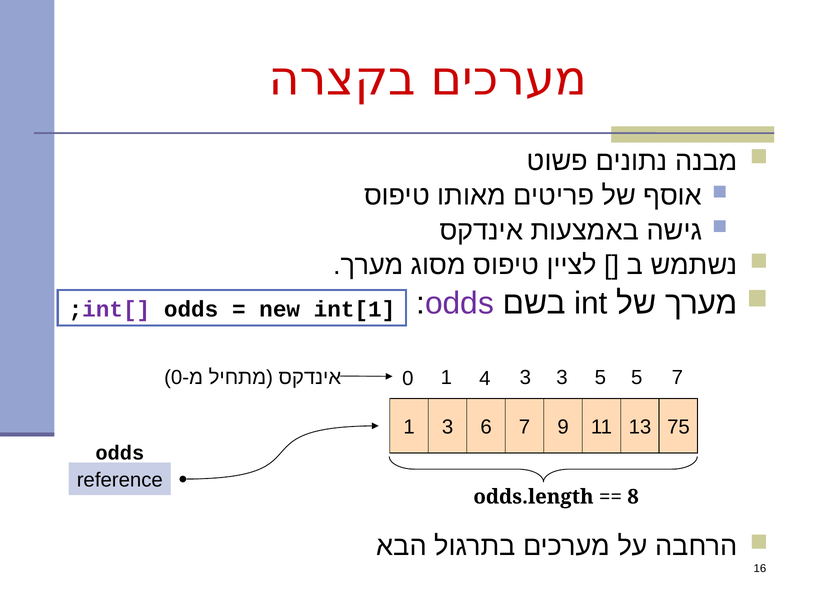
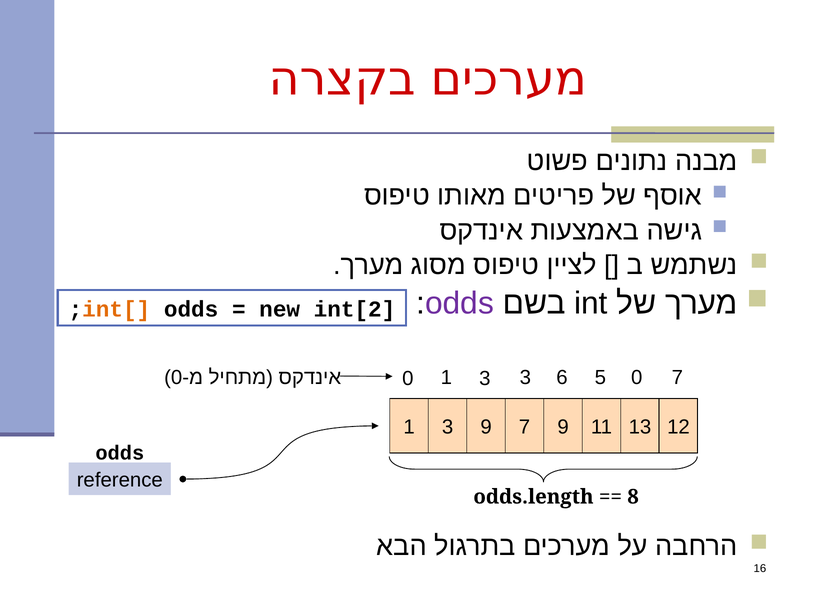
int[ colour: purple -> orange
int[1: int[1 -> int[2
0 1 4: 4 -> 3
3 3: 3 -> 6
5 5: 5 -> 0
3 6: 6 -> 9
75: 75 -> 12
